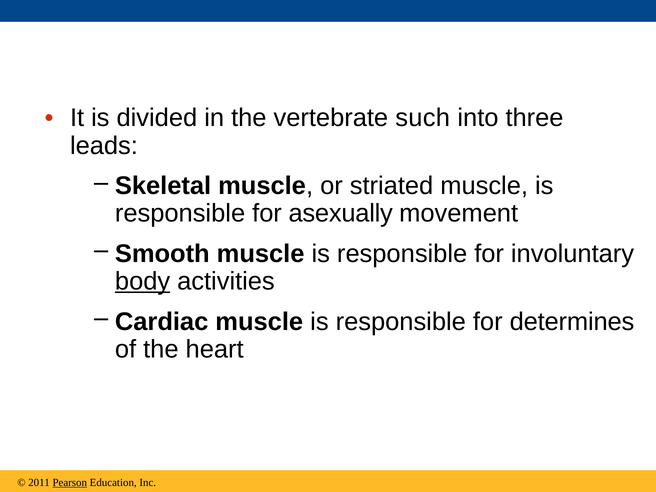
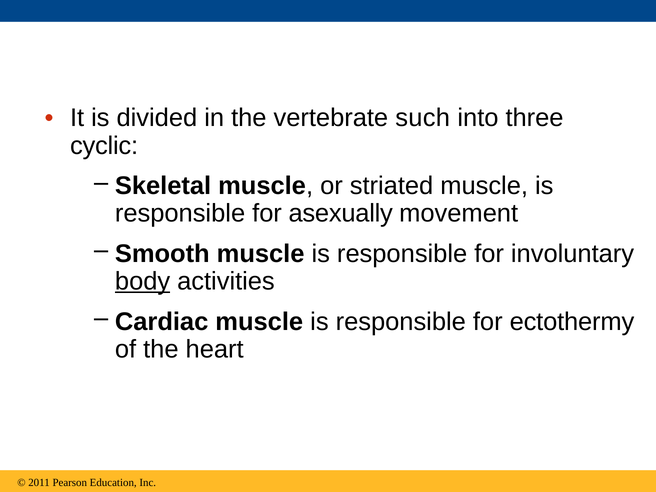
leads: leads -> cyclic
determines: determines -> ectothermy
Pearson underline: present -> none
